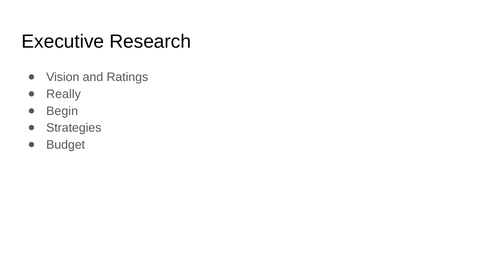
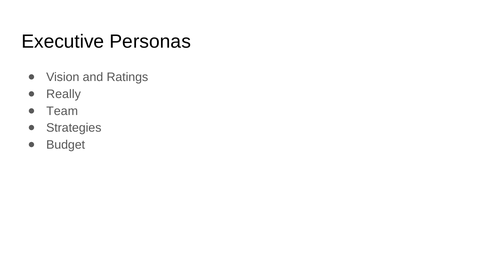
Research: Research -> Personas
Begin: Begin -> Team
